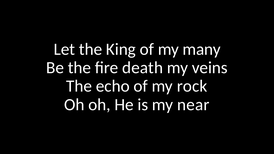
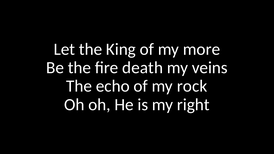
many: many -> more
near: near -> right
